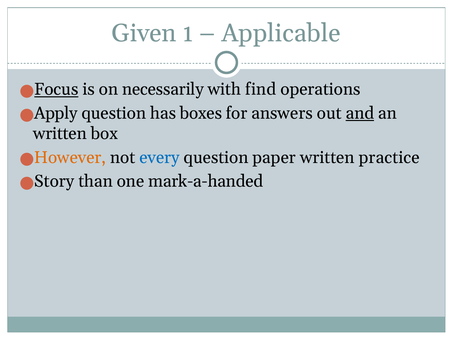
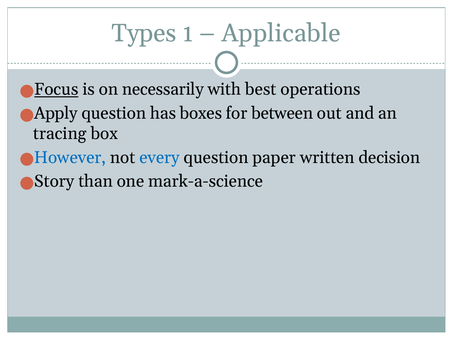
Given: Given -> Types
find: find -> best
answers: answers -> between
and underline: present -> none
written at (60, 134): written -> tracing
However colour: orange -> blue
practice: practice -> decision
mark-a-handed: mark-a-handed -> mark-a-science
